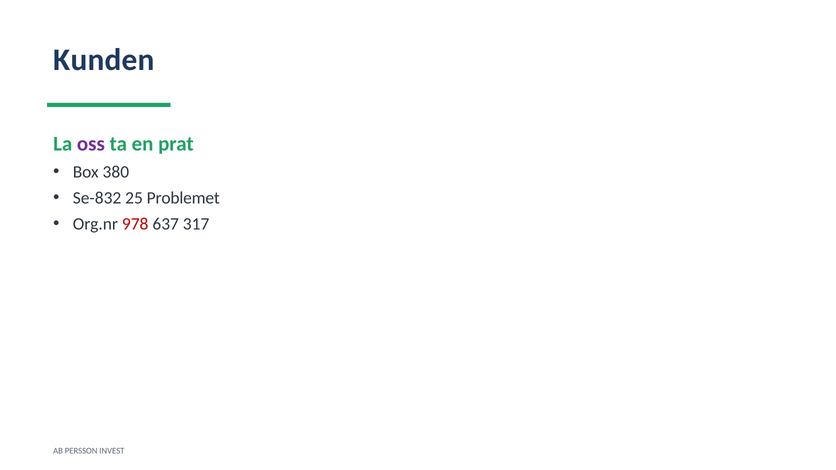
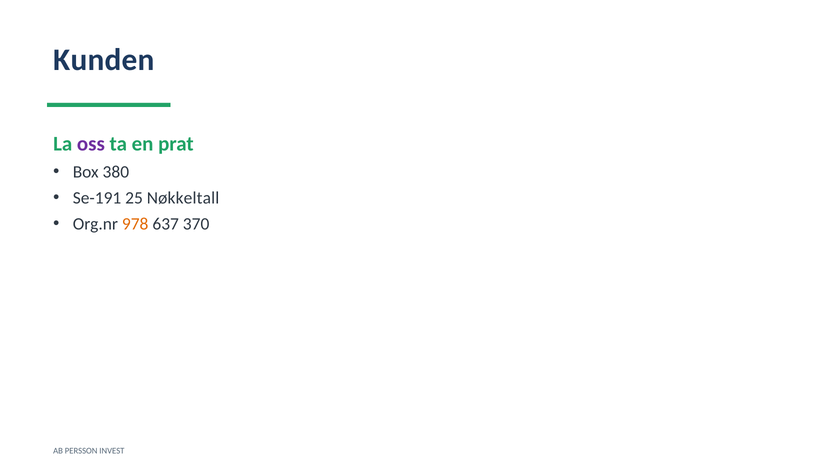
Se-832: Se-832 -> Se-191
Problemet: Problemet -> Nøkkeltall
978 colour: red -> orange
317: 317 -> 370
